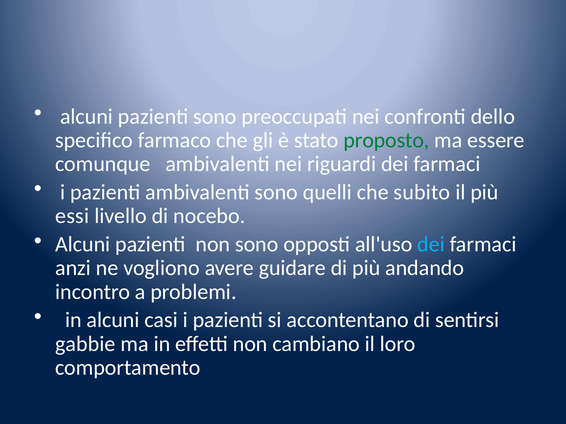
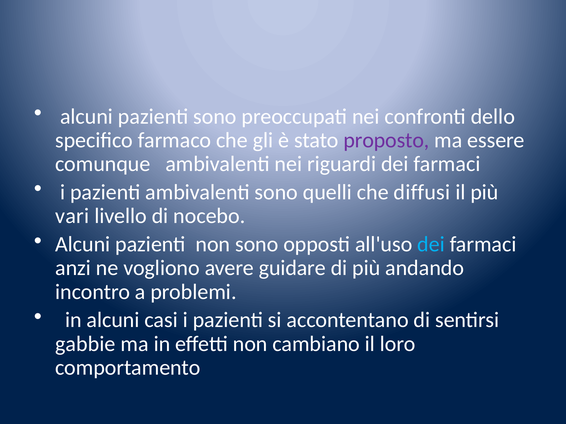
proposto colour: green -> purple
subito: subito -> diffusi
essi: essi -> vari
